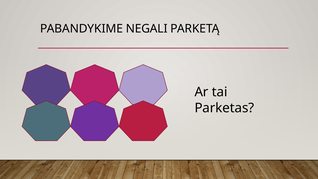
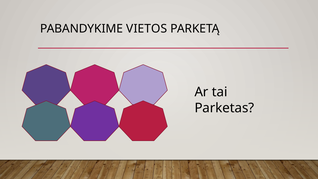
NEGALI: NEGALI -> VIETOS
